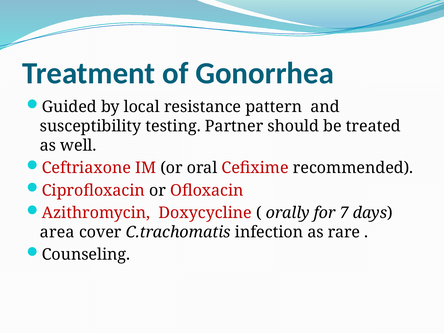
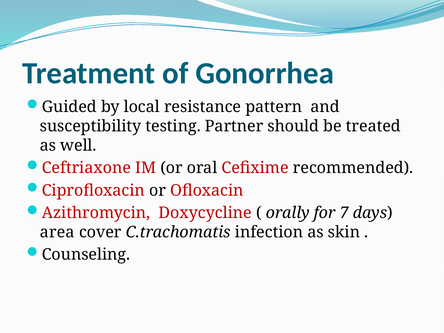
rare: rare -> skin
